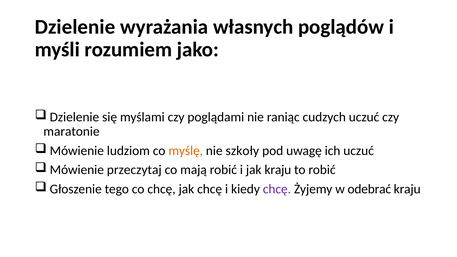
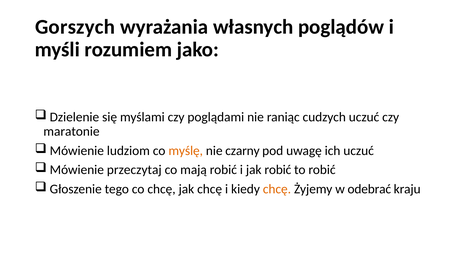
Dzielenie at (75, 27): Dzielenie -> Gorszych
szkoły: szkoły -> czarny
jak kraju: kraju -> robić
chcę at (277, 189) colour: purple -> orange
